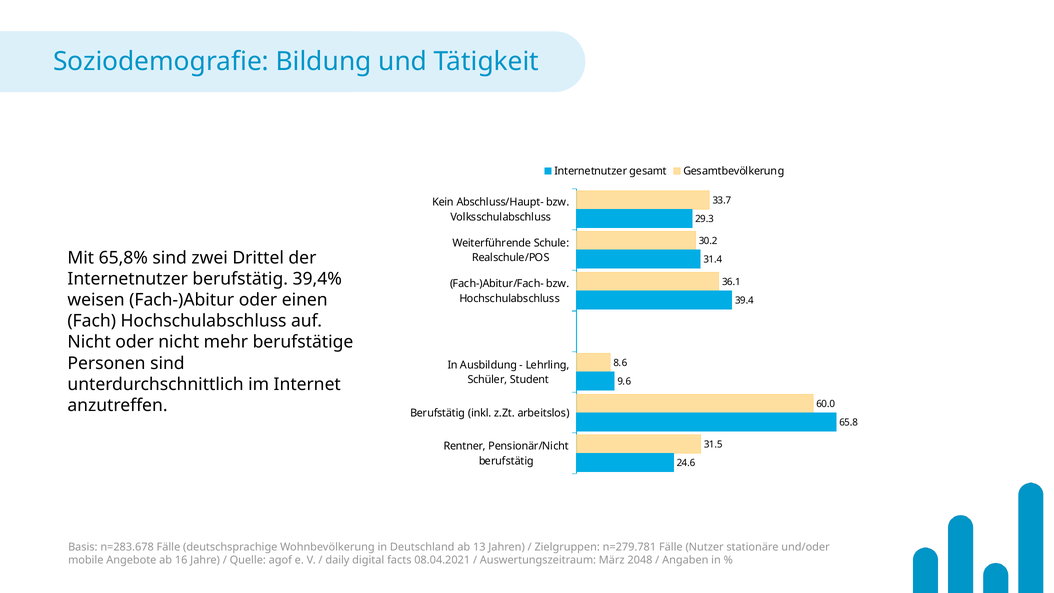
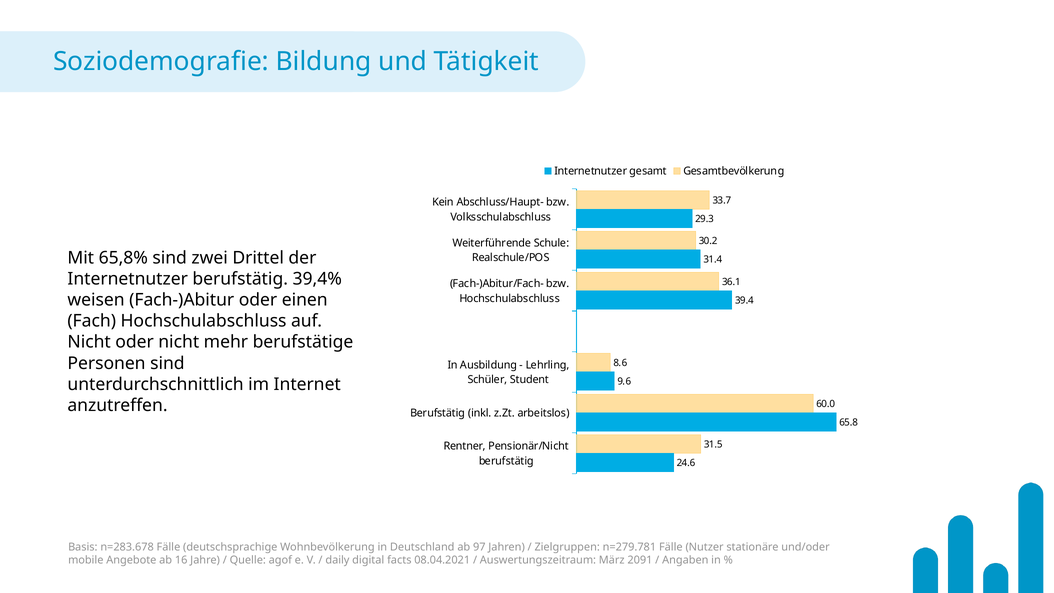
13: 13 -> 97
2048: 2048 -> 2091
